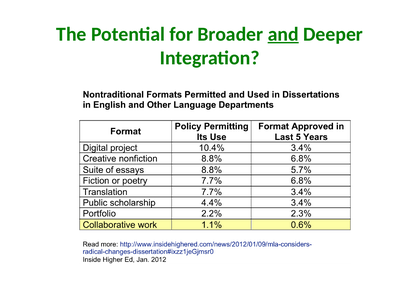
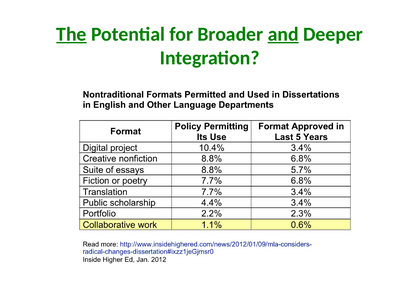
The underline: none -> present
